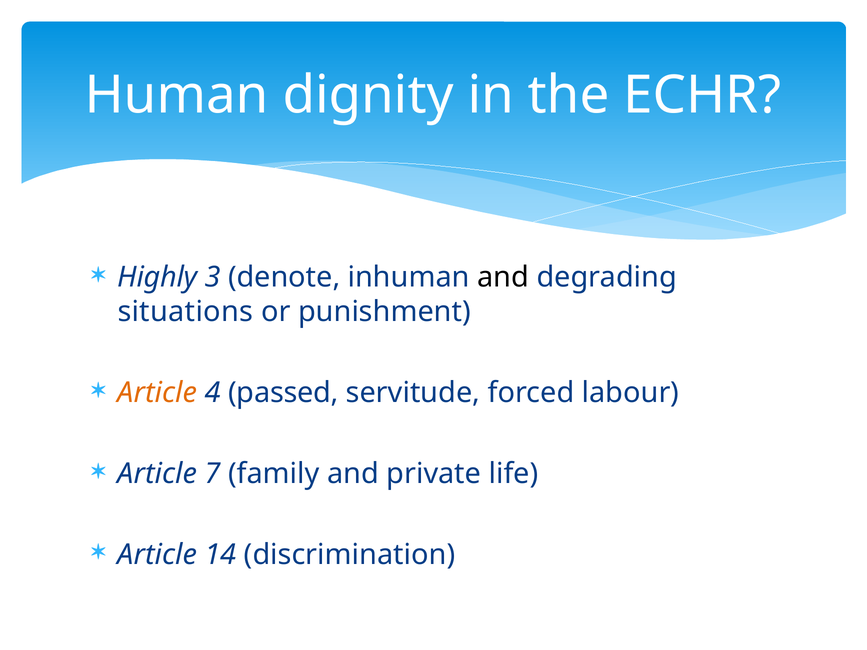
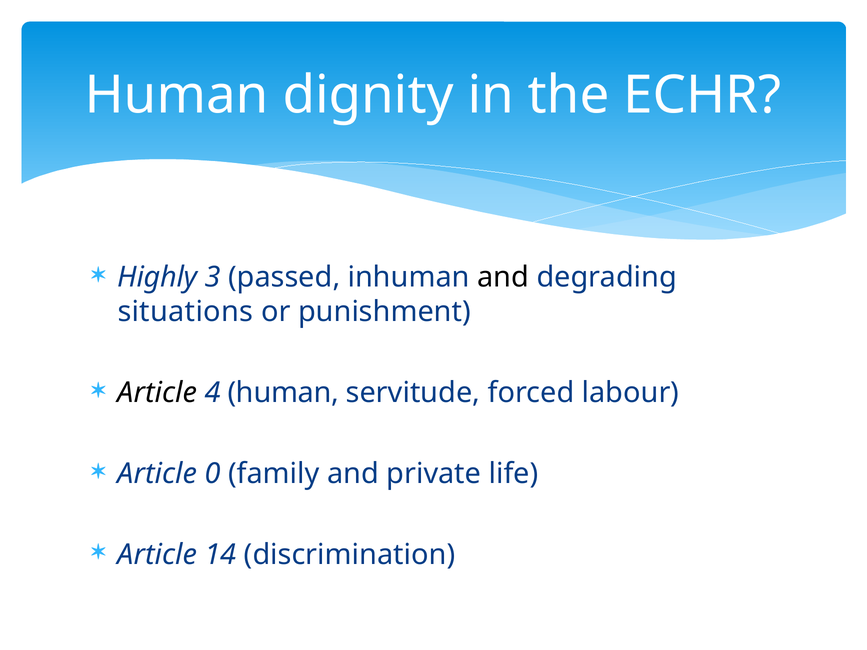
denote: denote -> passed
Article at (157, 393) colour: orange -> black
4 passed: passed -> human
7: 7 -> 0
